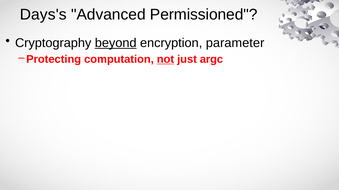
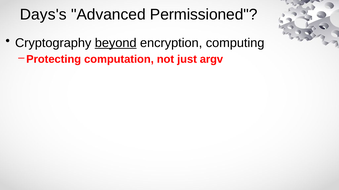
parameter: parameter -> computing
not underline: present -> none
argc: argc -> argv
